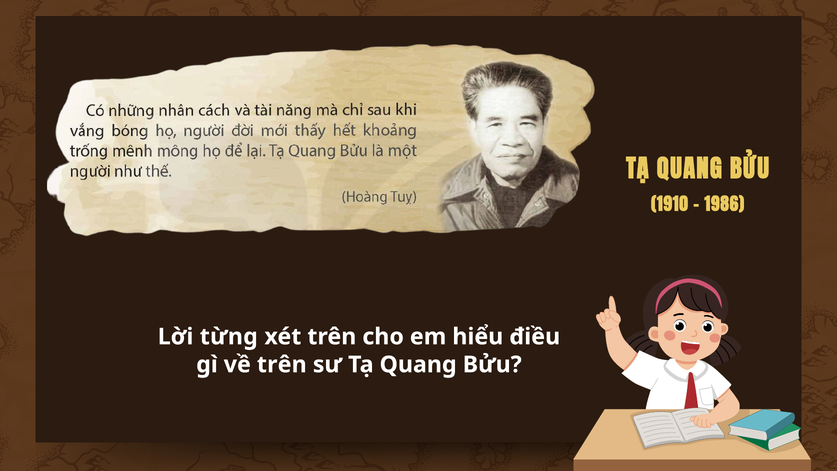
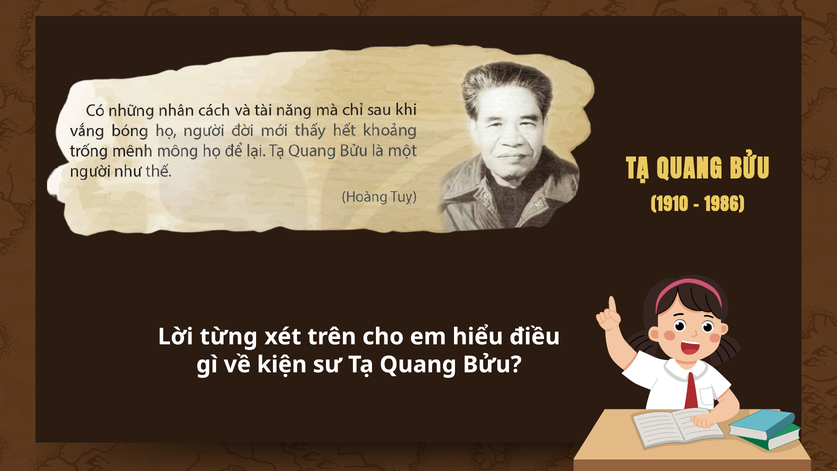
về trên: trên -> kiện
